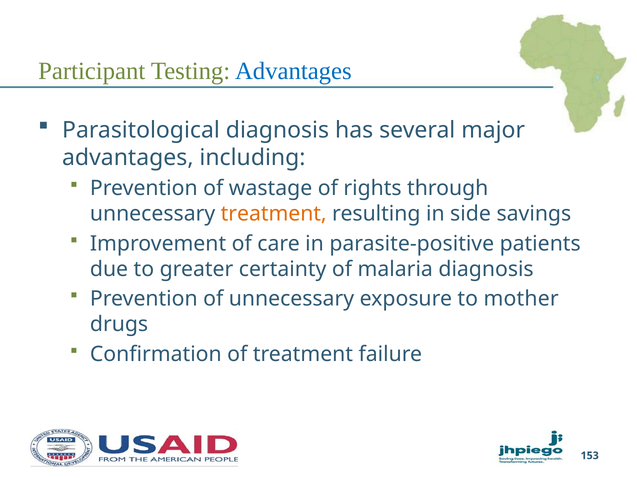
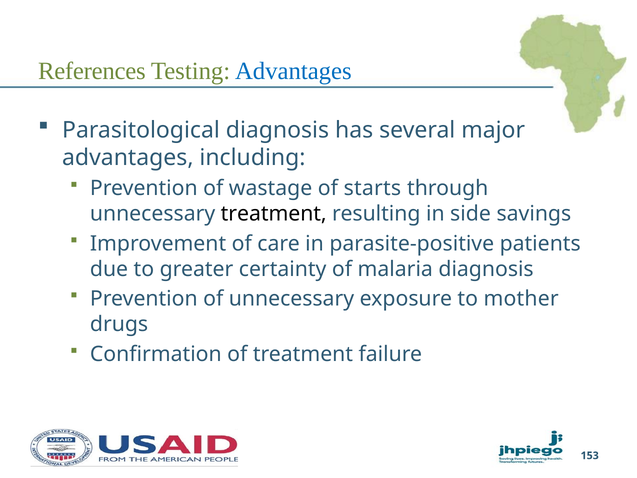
Participant: Participant -> References
rights: rights -> starts
treatment at (274, 214) colour: orange -> black
